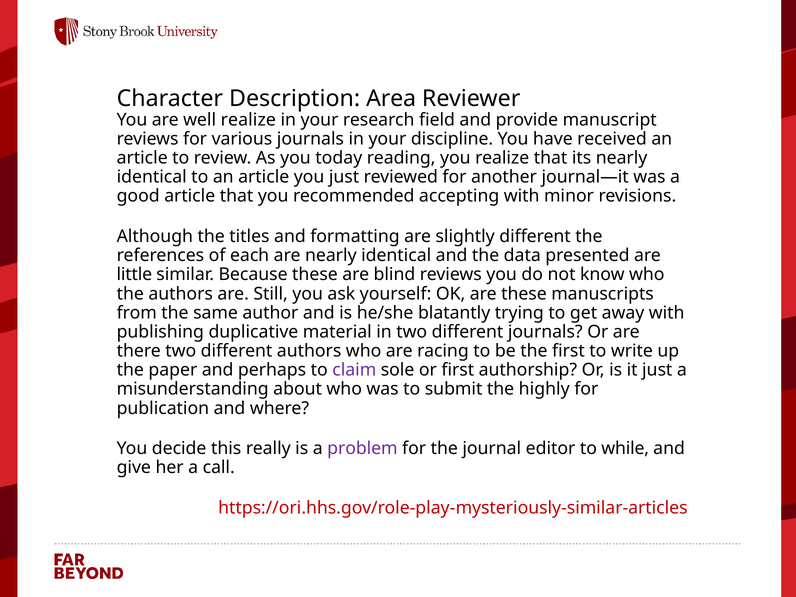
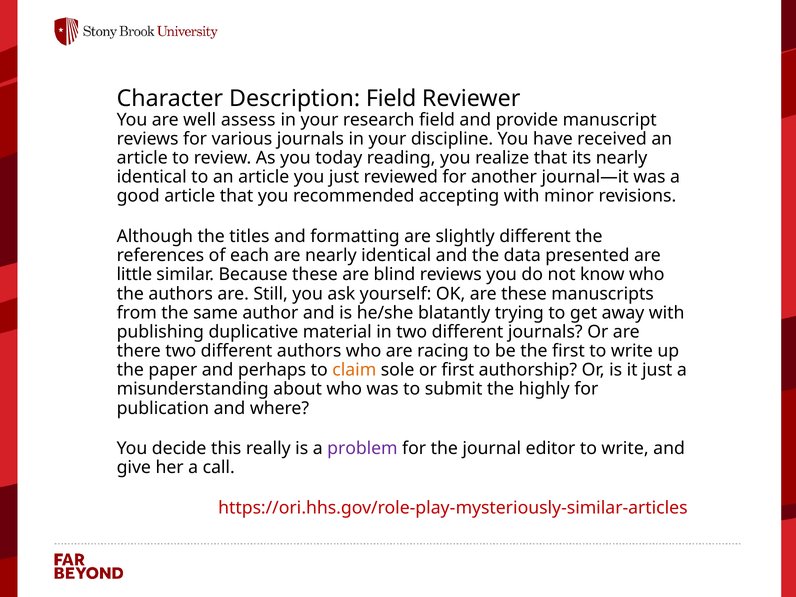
Description Area: Area -> Field
well realize: realize -> assess
claim colour: purple -> orange
editor to while: while -> write
